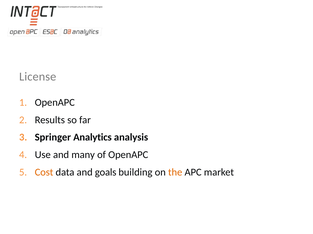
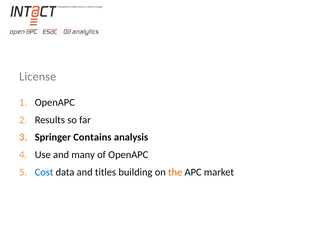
Analytics: Analytics -> Contains
Cost colour: orange -> blue
goals: goals -> titles
